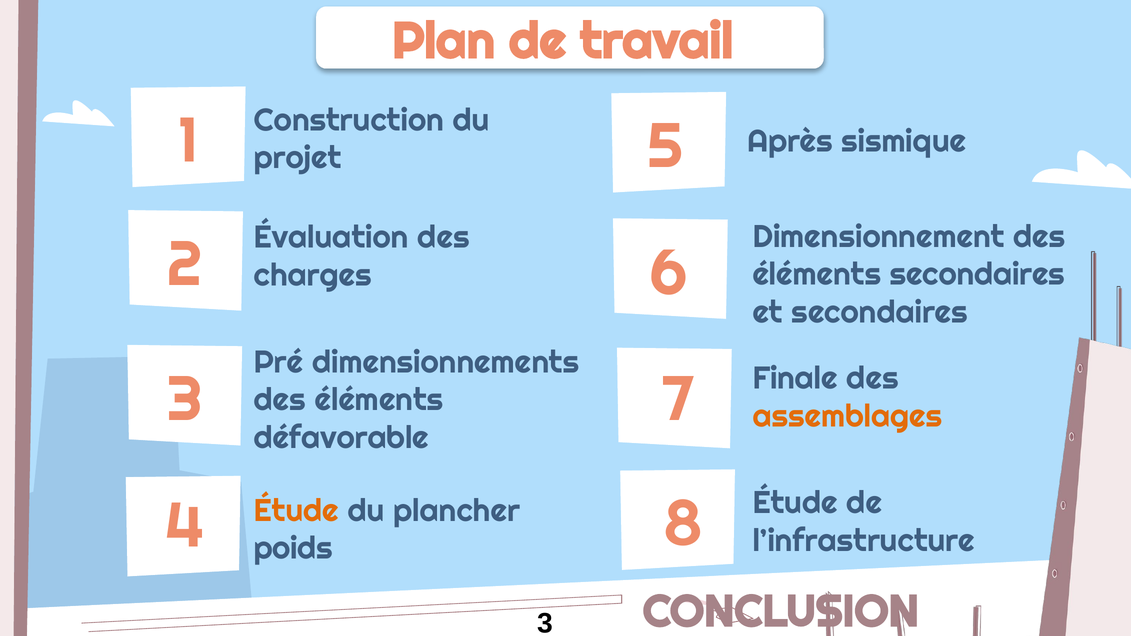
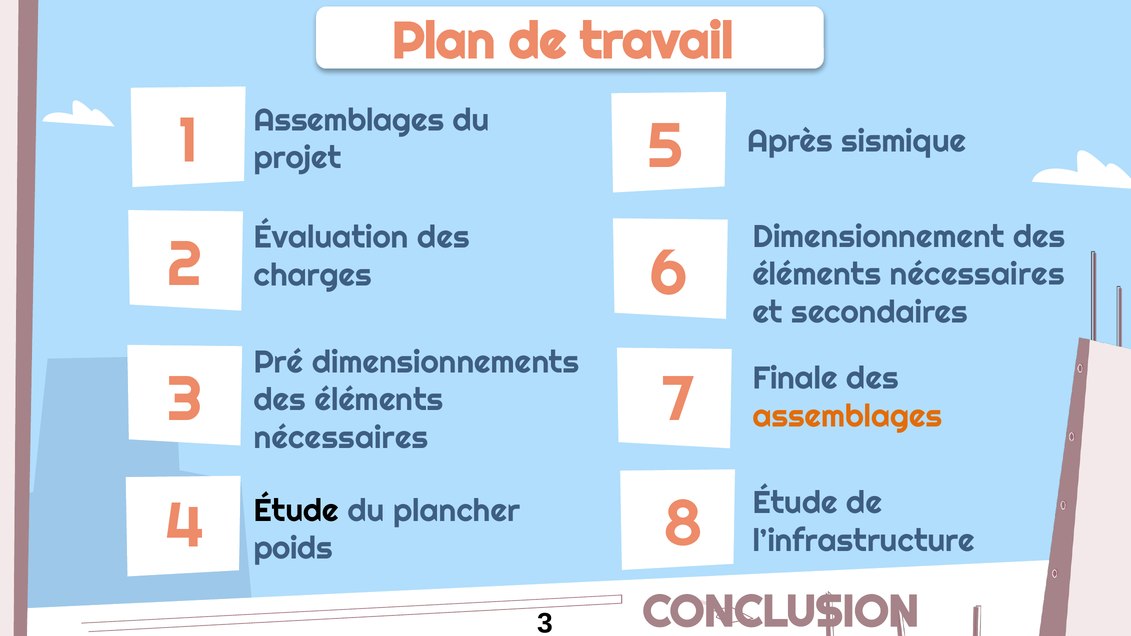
1 Construction: Construction -> Assemblages
secondaires at (977, 275): secondaires -> nécessaires
défavorable at (341, 438): défavorable -> nécessaires
Étude at (296, 511) colour: orange -> black
